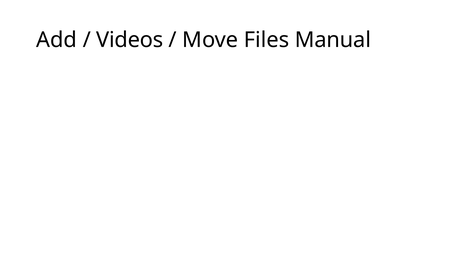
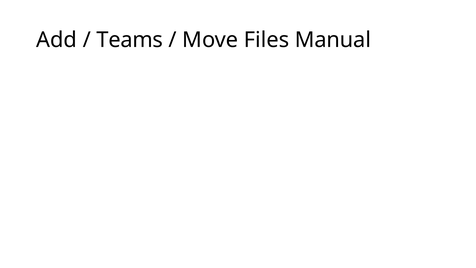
Videos: Videos -> Teams
